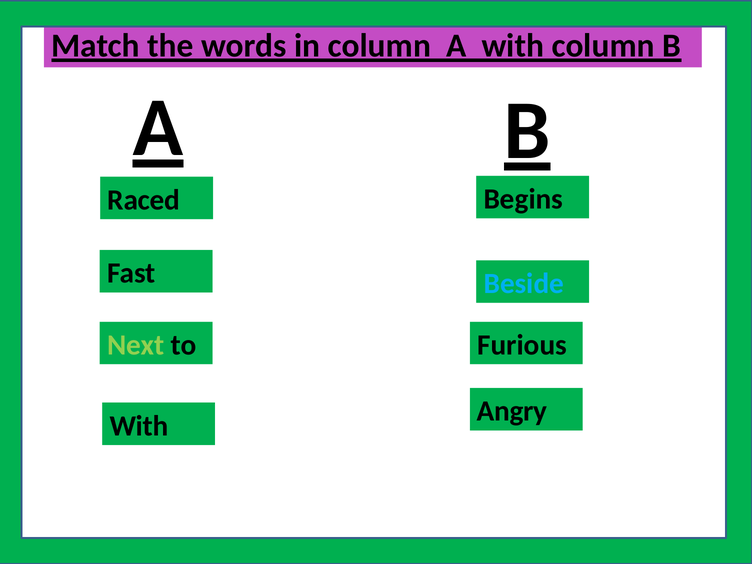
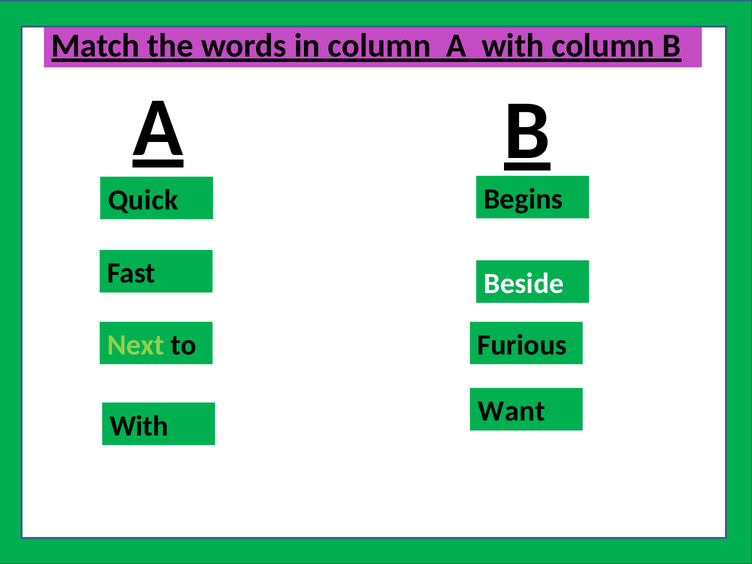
Raced at (144, 200): Raced -> Quick
Beside at (524, 284) colour: light blue -> white
Angry: Angry -> Want
